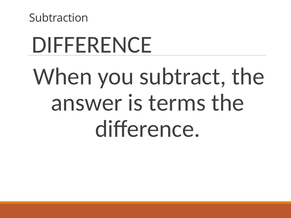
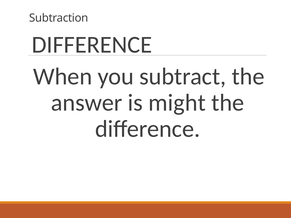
terms: terms -> might
